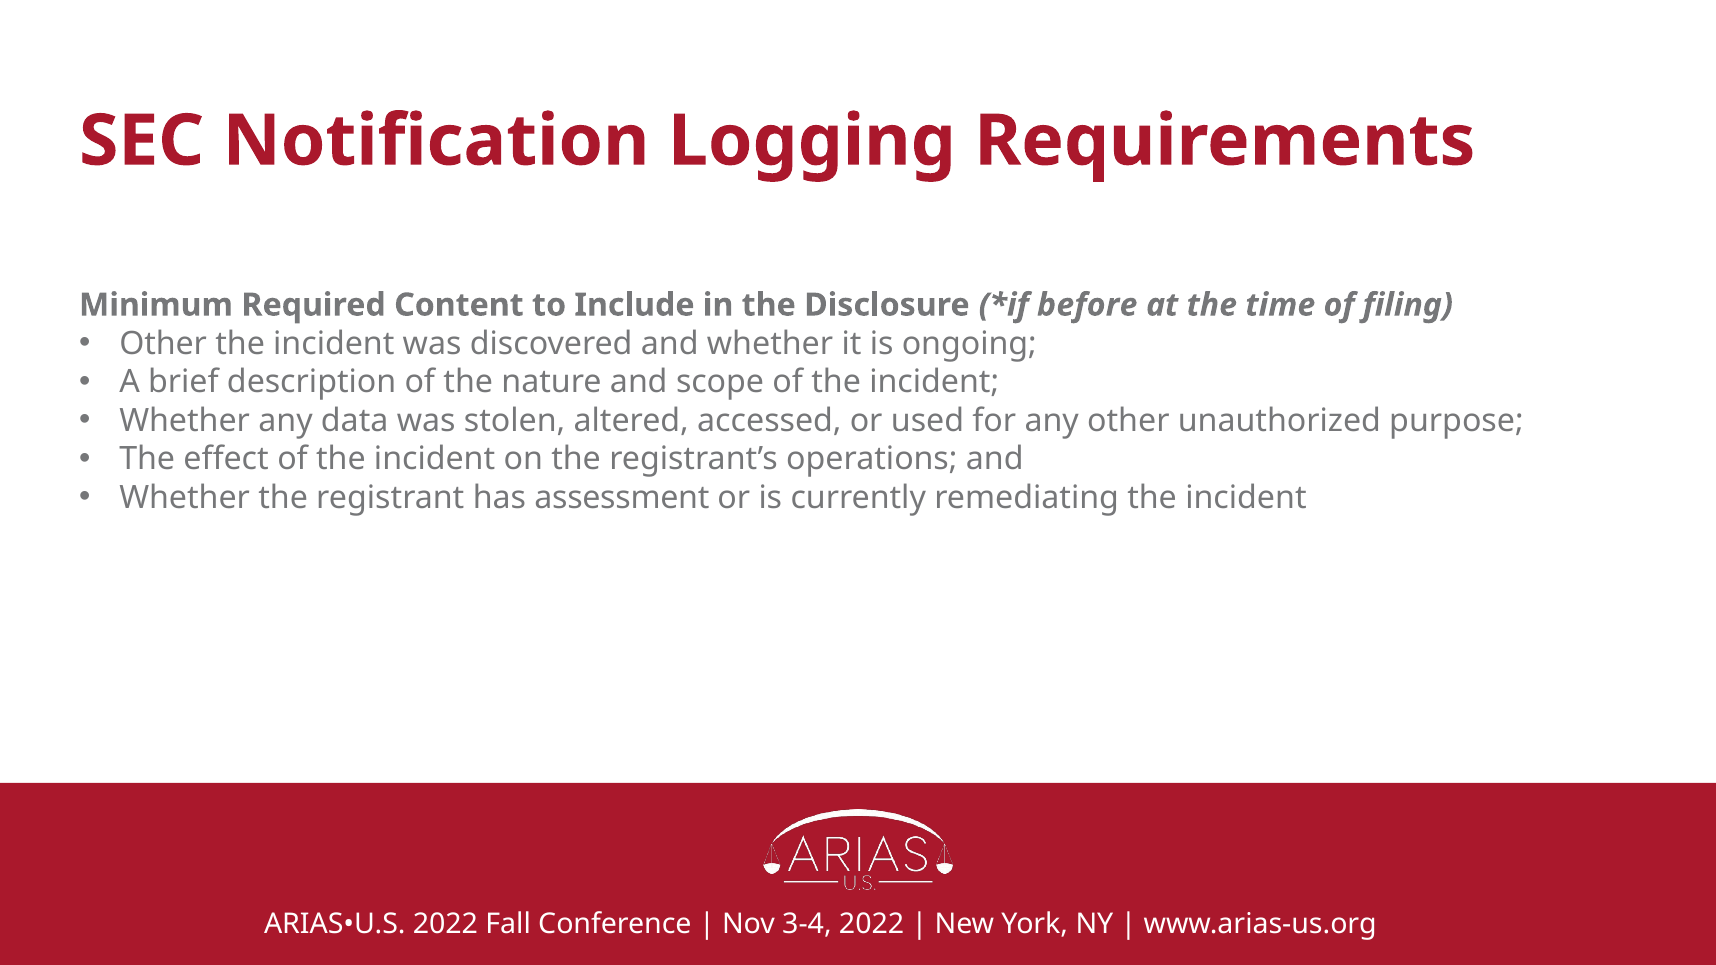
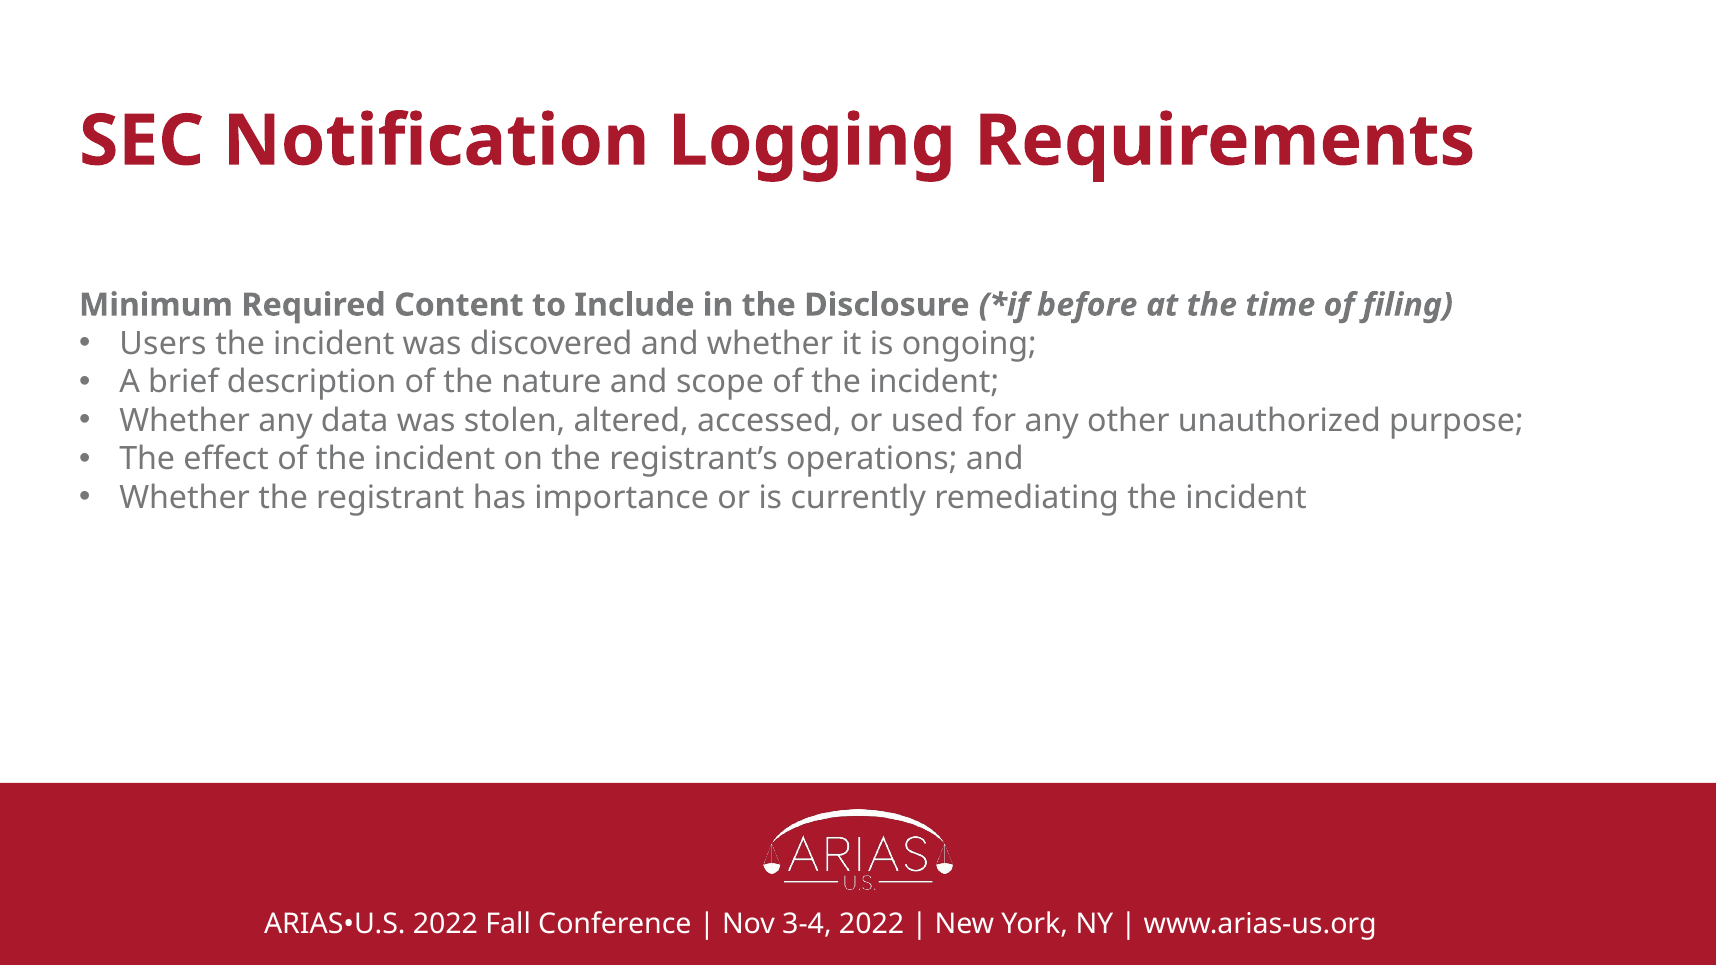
Other at (163, 344): Other -> Users
assessment: assessment -> importance
